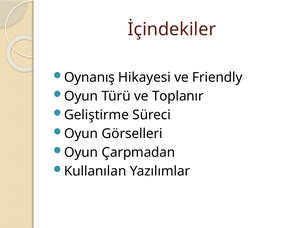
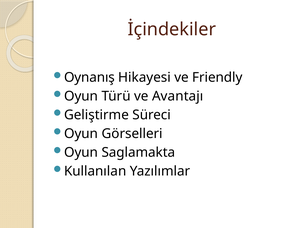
Toplanır: Toplanır -> Avantajı
Çarpmadan: Çarpmadan -> Saglamakta
